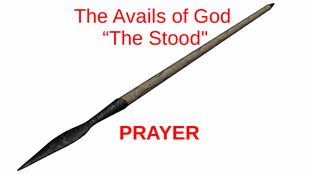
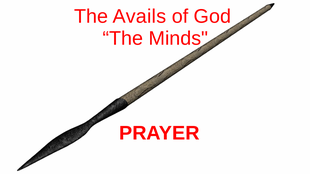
Stood: Stood -> Minds
